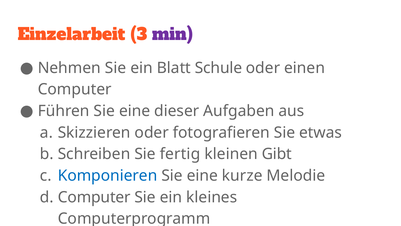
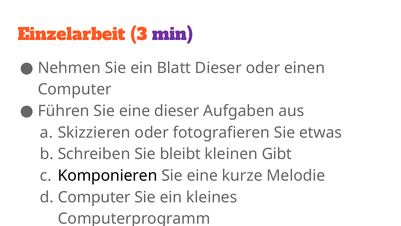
Blatt Schule: Schule -> Dieser
fertig: fertig -> bleibt
Komponieren colour: blue -> black
